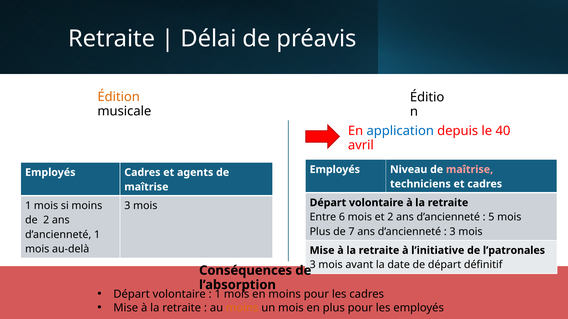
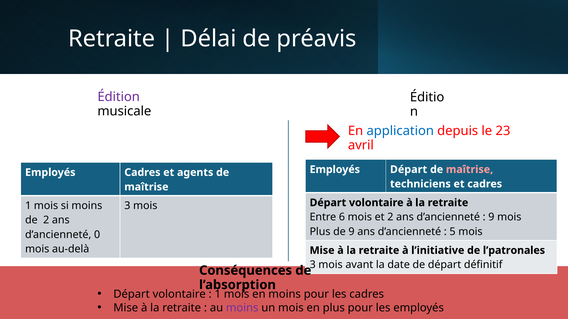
Édition colour: orange -> purple
40: 40 -> 23
Employés Niveau: Niveau -> Départ
5 at (491, 217): 5 -> 9
de 7: 7 -> 9
3 at (453, 232): 3 -> 5
d’ancienneté 1: 1 -> 0
moins at (242, 308) colour: orange -> purple
